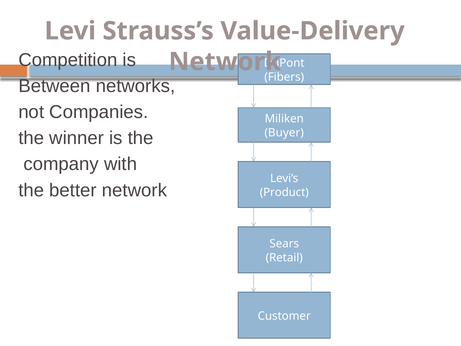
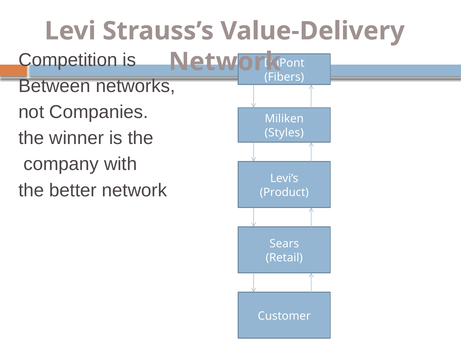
Buyer: Buyer -> Styles
